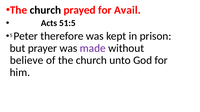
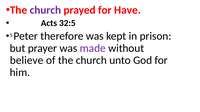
church at (45, 10) colour: black -> purple
Avail: Avail -> Have
51:5: 51:5 -> 32:5
